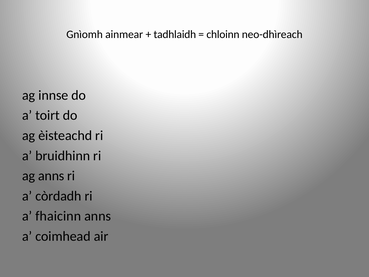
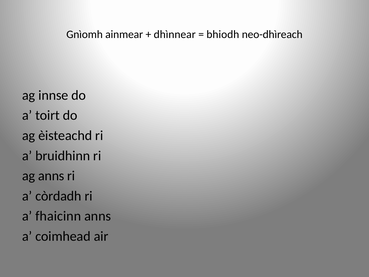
tadhlaidh: tadhlaidh -> dhìnnear
chloinn: chloinn -> bhiodh
